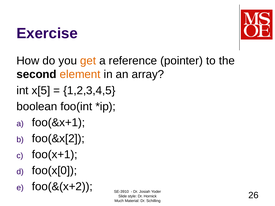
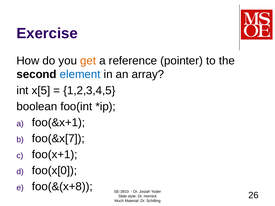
element colour: orange -> blue
foo(&x[2: foo(&x[2 -> foo(&x[7
foo(&(x+2: foo(&(x+2 -> foo(&(x+8
